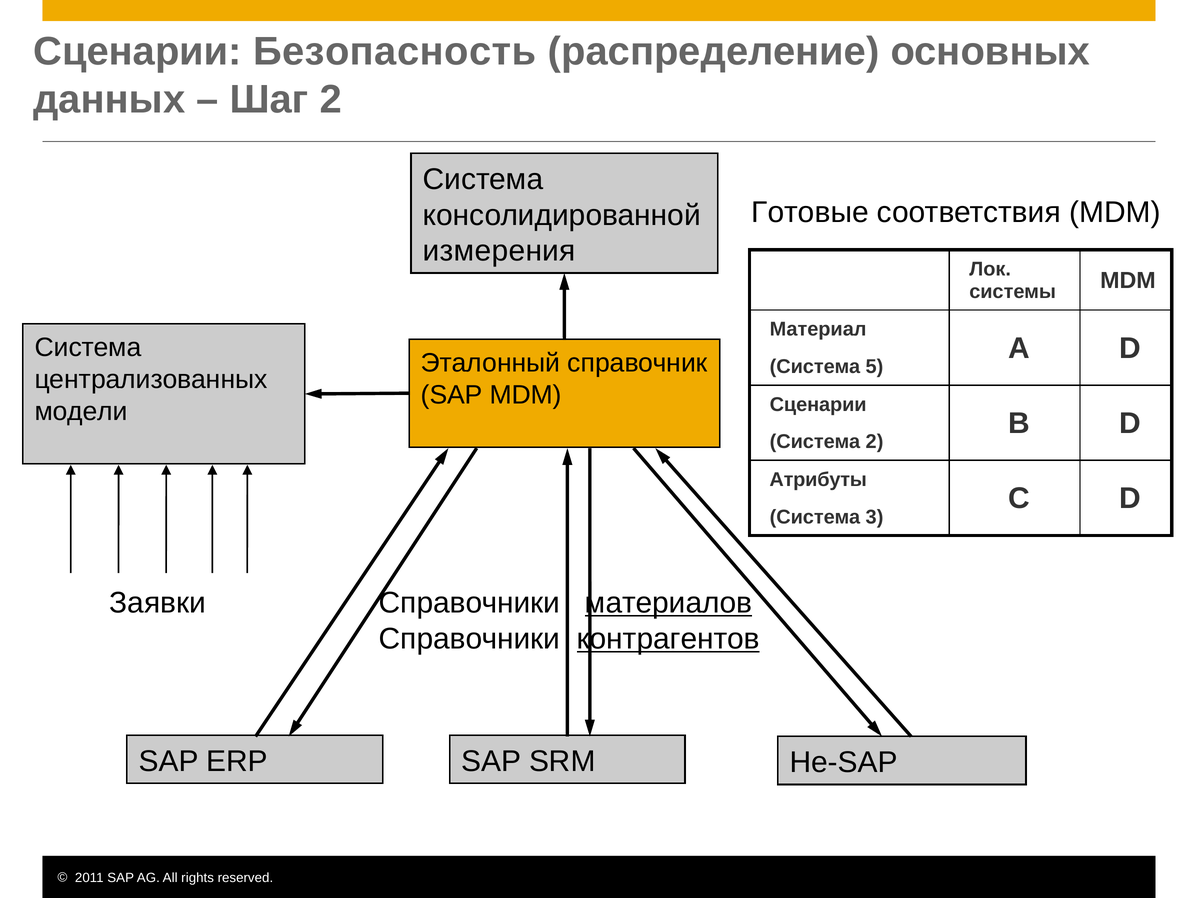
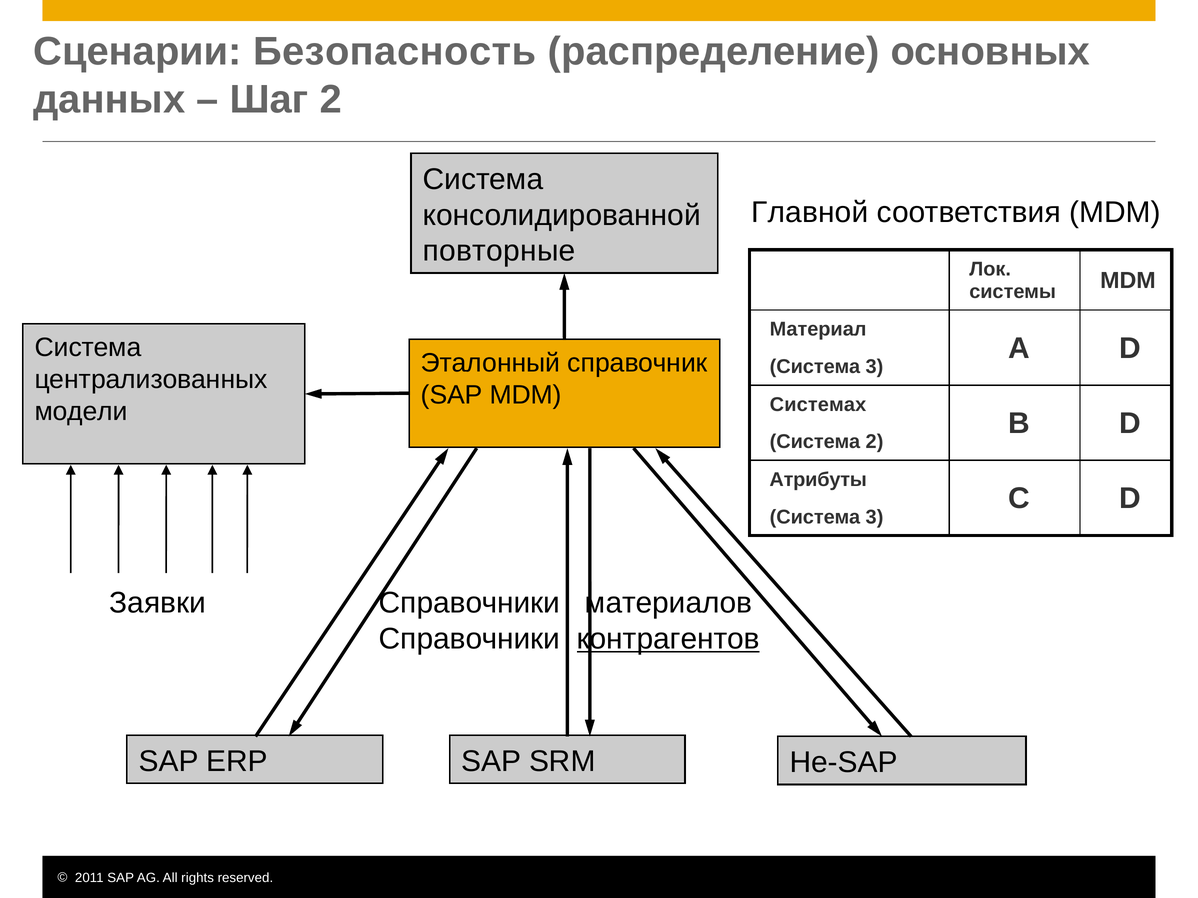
Готовые: Готовые -> Главной
измерения: измерения -> повторные
5 at (874, 367): 5 -> 3
Сценарии at (818, 405): Сценарии -> Системах
материалов underline: present -> none
